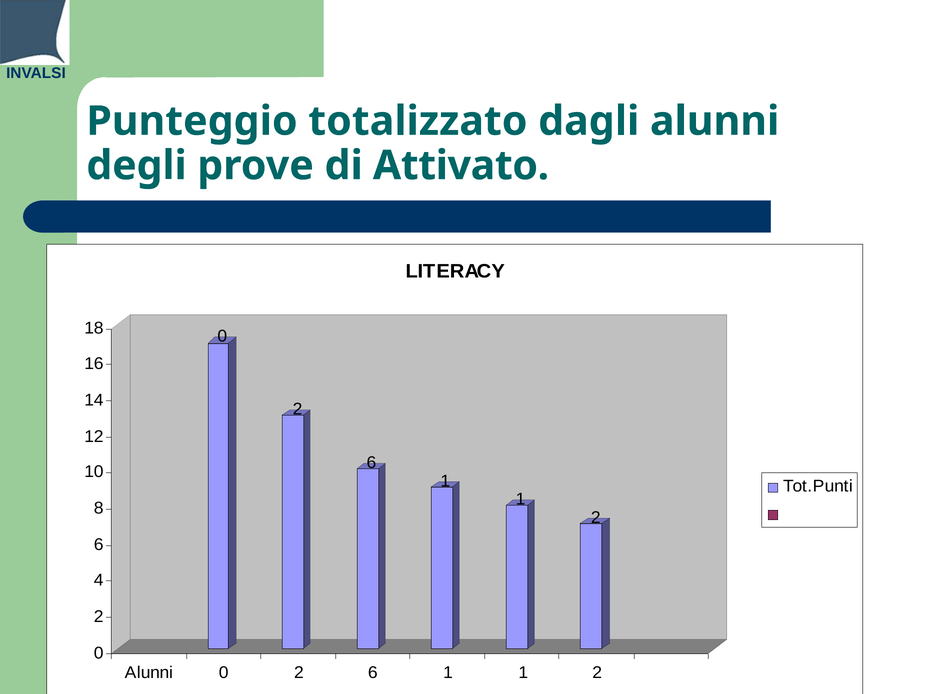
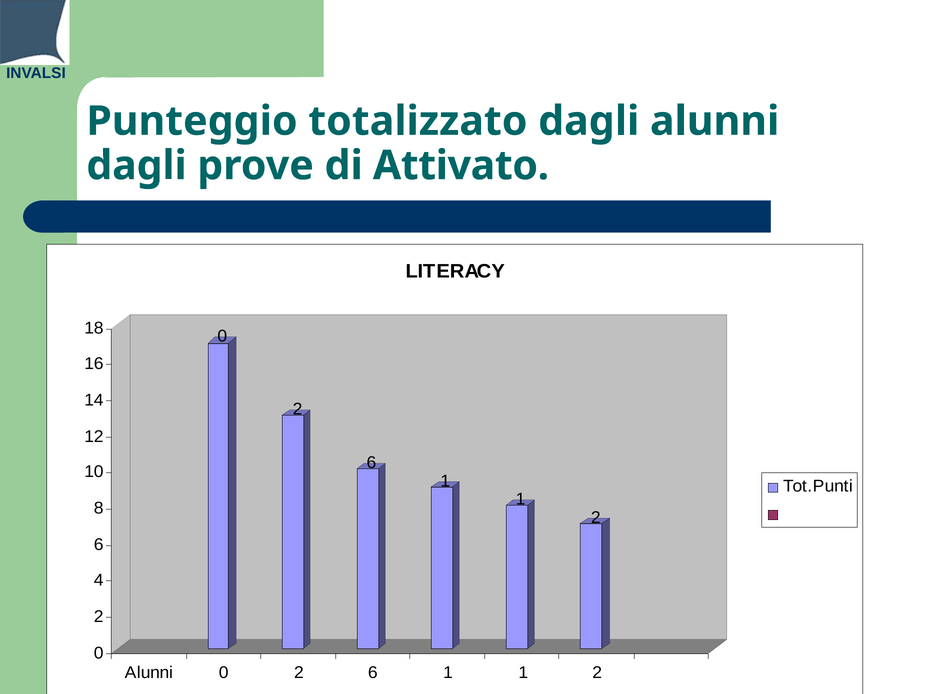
degli at (137, 166): degli -> dagli
